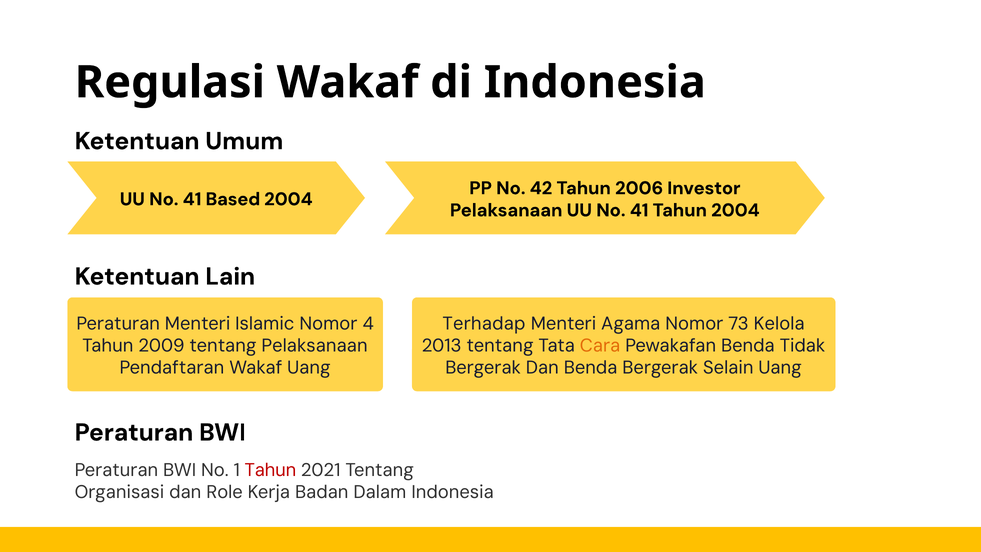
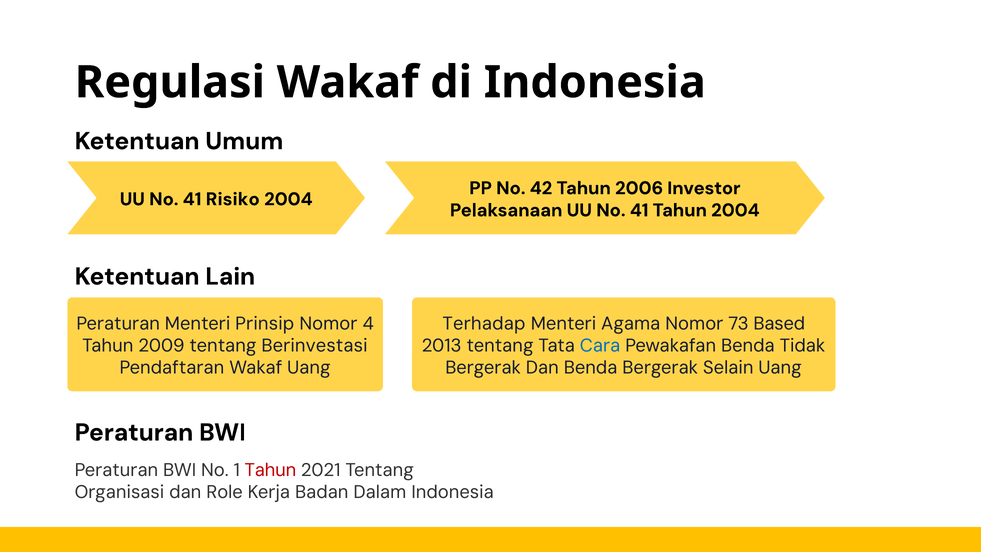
Based: Based -> Risiko
Islamic: Islamic -> Prinsip
Kelola: Kelola -> Based
tentang Pelaksanaan: Pelaksanaan -> Berinvestasi
Cara colour: orange -> blue
